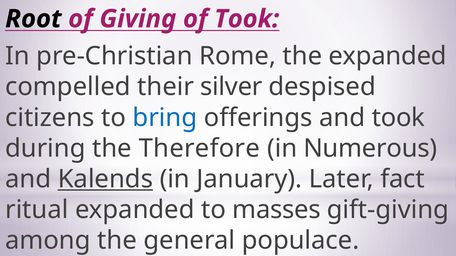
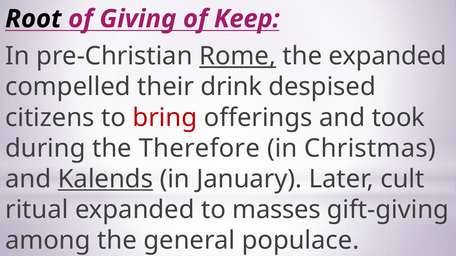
of Took: Took -> Keep
Rome underline: none -> present
silver: silver -> drink
bring colour: blue -> red
Numerous: Numerous -> Christmas
fact: fact -> cult
